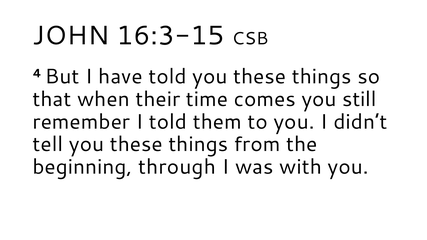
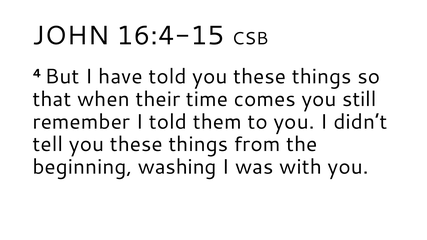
16:3-15: 16:3-15 -> 16:4-15
through: through -> washing
